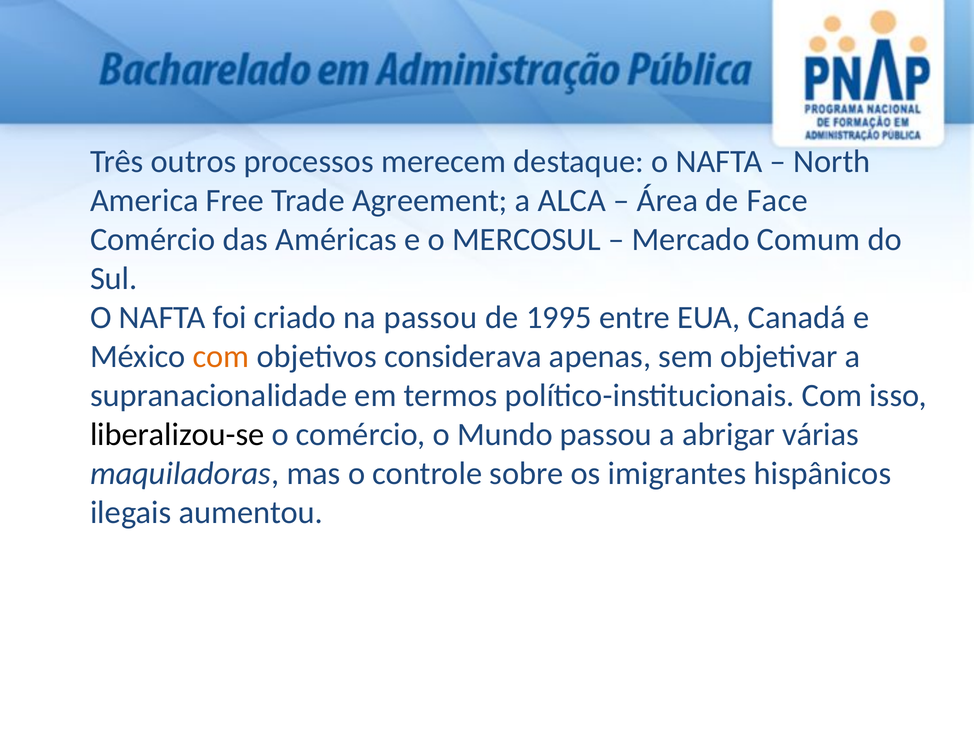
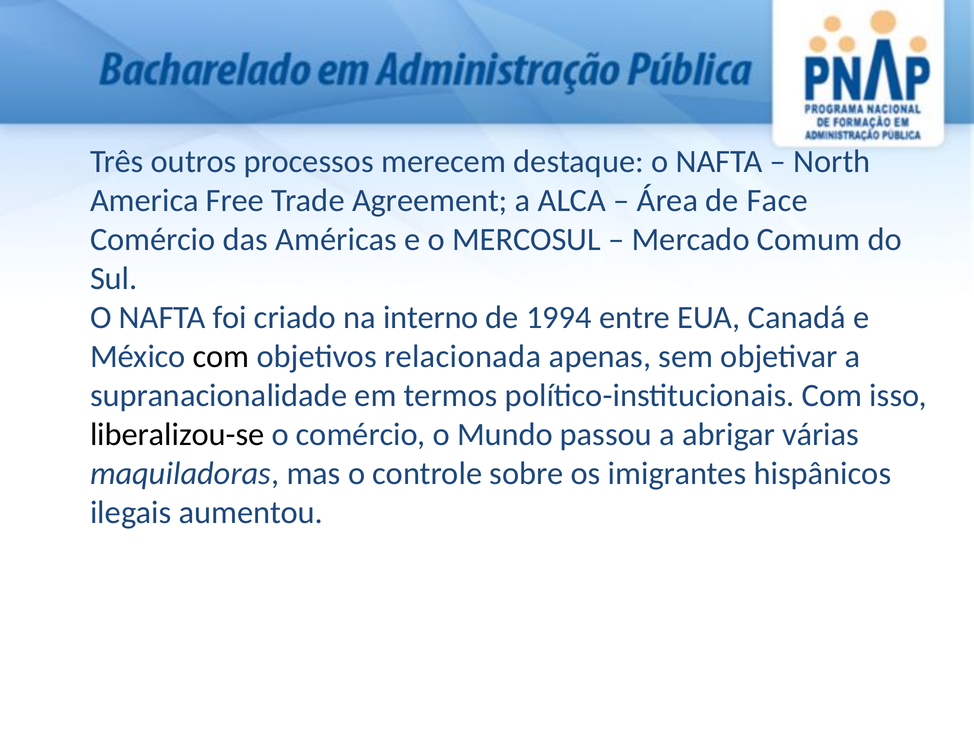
na passou: passou -> interno
1995: 1995 -> 1994
com at (221, 356) colour: orange -> black
considerava: considerava -> relacionada
